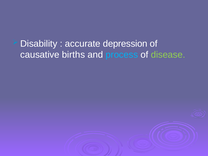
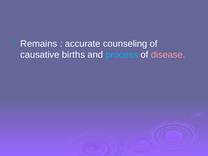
Disability: Disability -> Remains
depression: depression -> counseling
disease colour: light green -> pink
